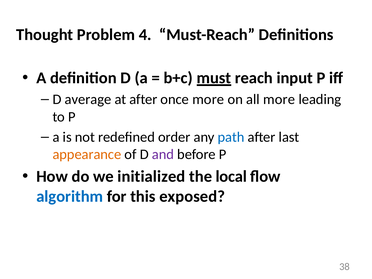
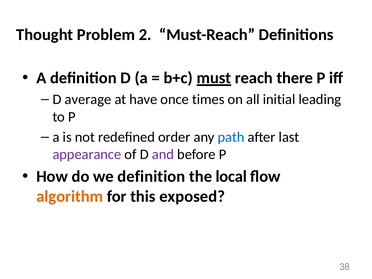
4: 4 -> 2
input: input -> there
at after: after -> have
once more: more -> times
all more: more -> initial
appearance colour: orange -> purple
we initialized: initialized -> definition
algorithm colour: blue -> orange
